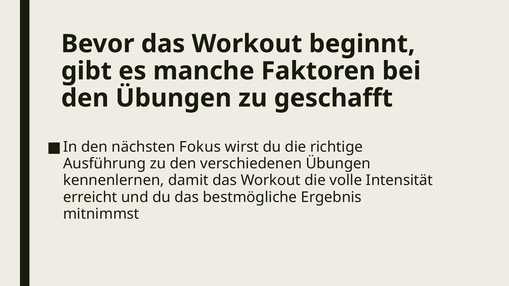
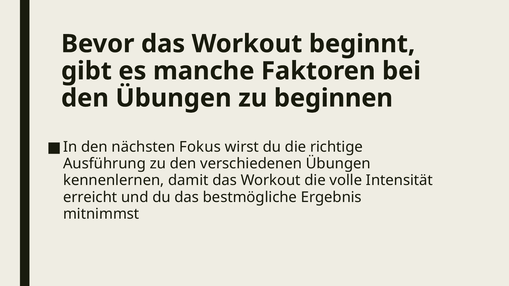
geschafft: geschafft -> beginnen
